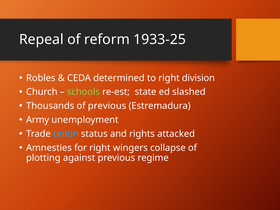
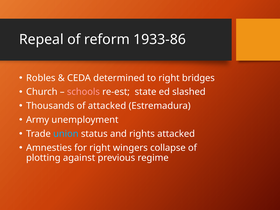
1933-25: 1933-25 -> 1933-86
division: division -> bridges
schools colour: light green -> pink
of previous: previous -> attacked
